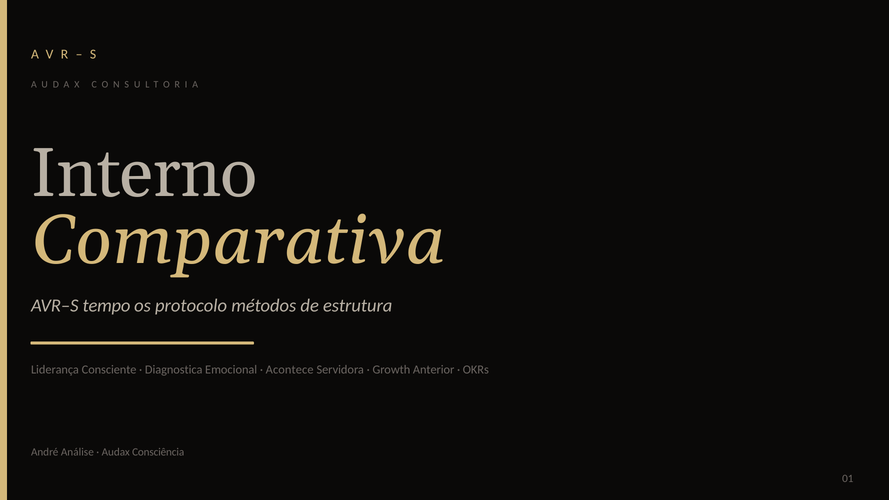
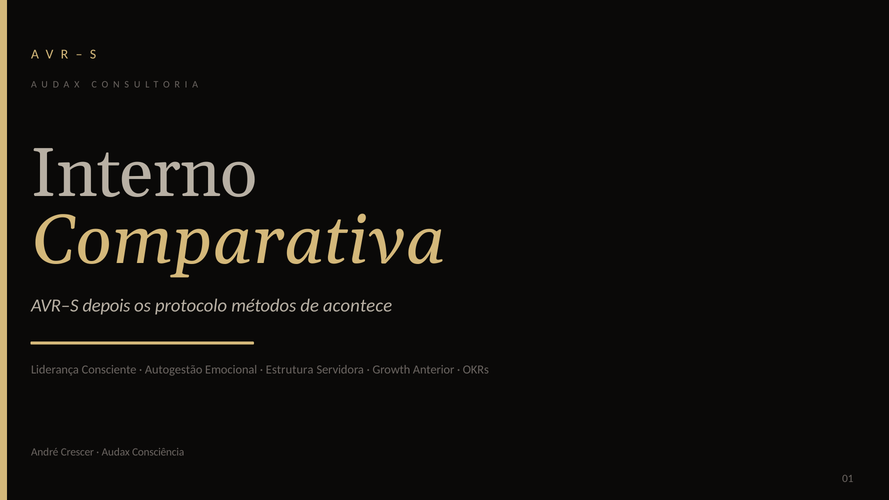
tempo: tempo -> depois
estrutura: estrutura -> acontece
Diagnostica: Diagnostica -> Autogestão
Acontece: Acontece -> Estrutura
Análise: Análise -> Crescer
